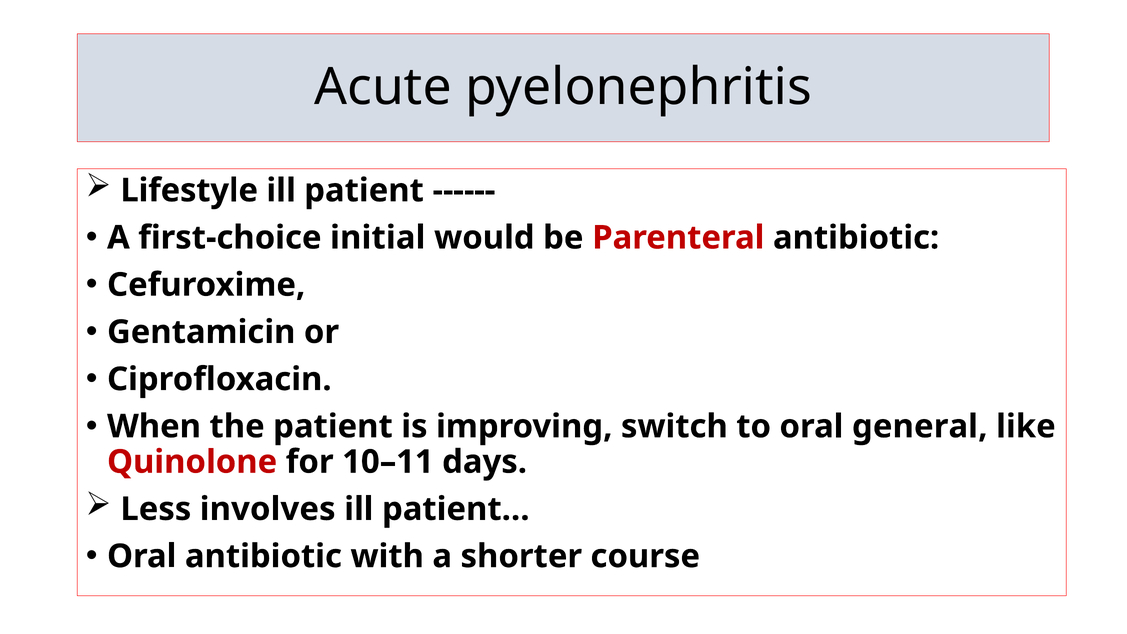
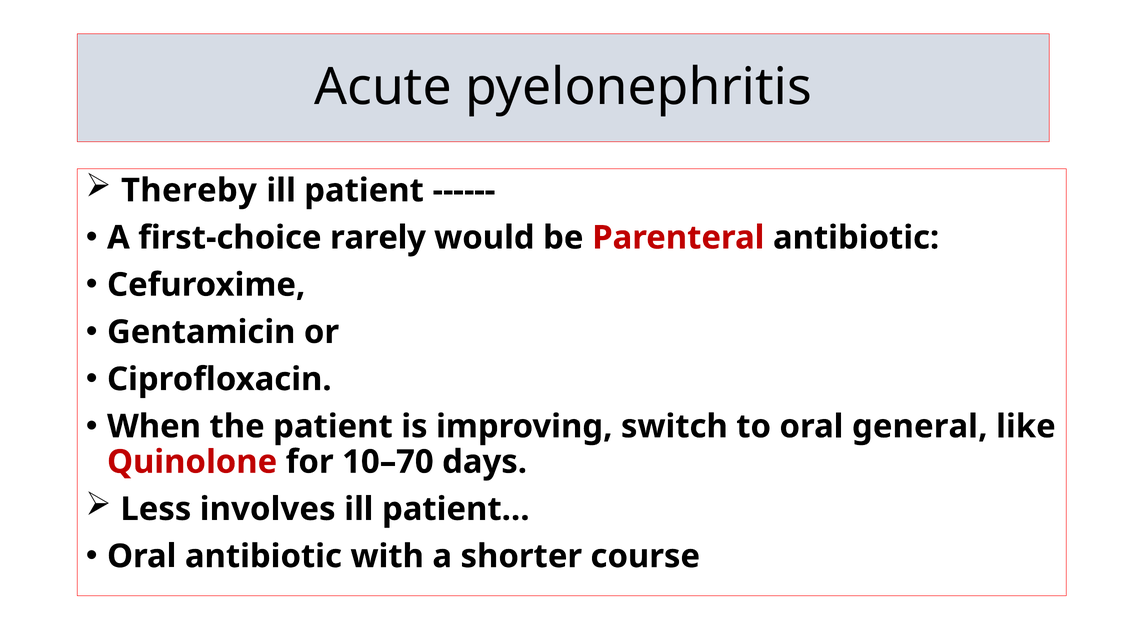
Lifestyle: Lifestyle -> Thereby
initial: initial -> rarely
10–11: 10–11 -> 10–70
